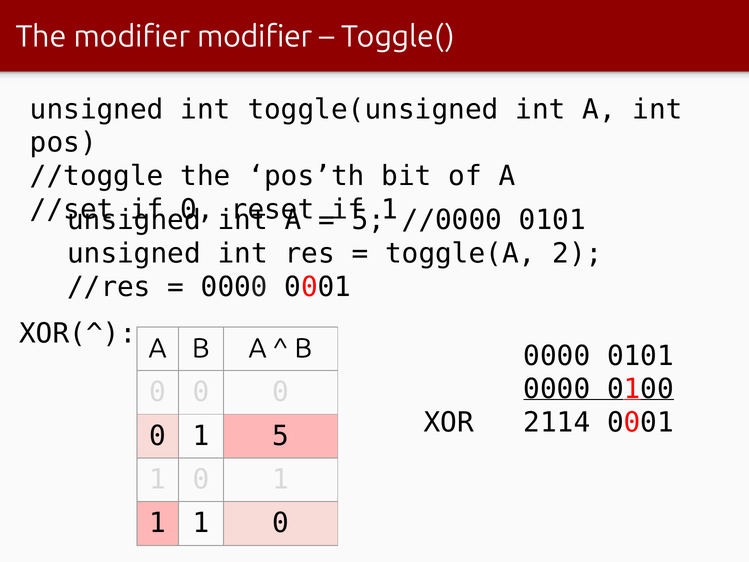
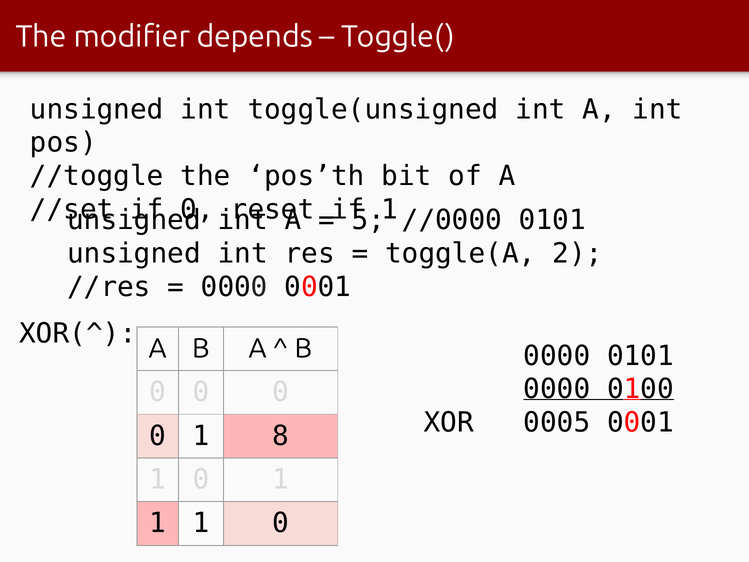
modifier modifier: modifier -> depends
2114: 2114 -> 0005
1 5: 5 -> 8
